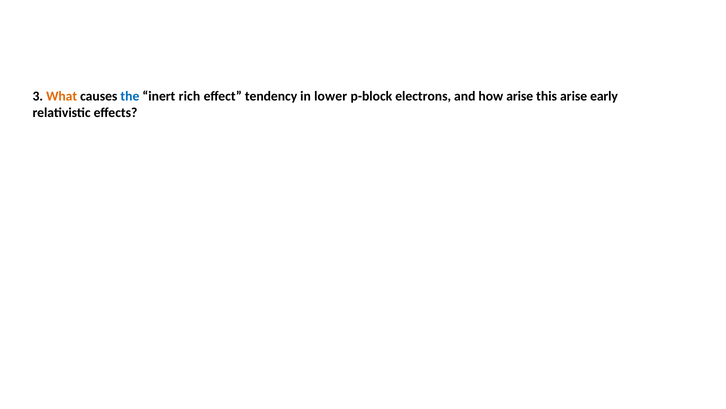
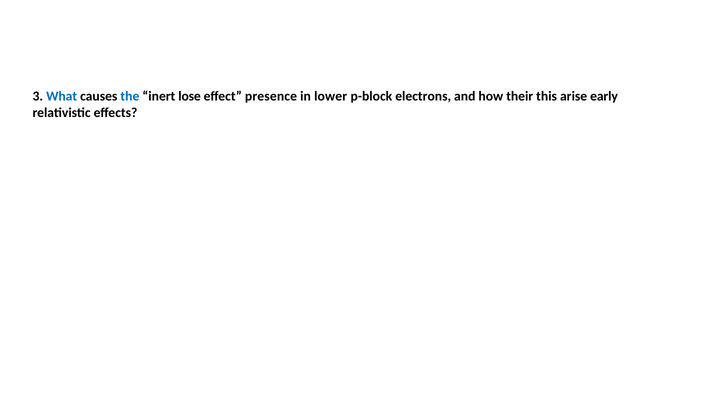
What colour: orange -> blue
rich: rich -> lose
tendency: tendency -> presence
how arise: arise -> their
